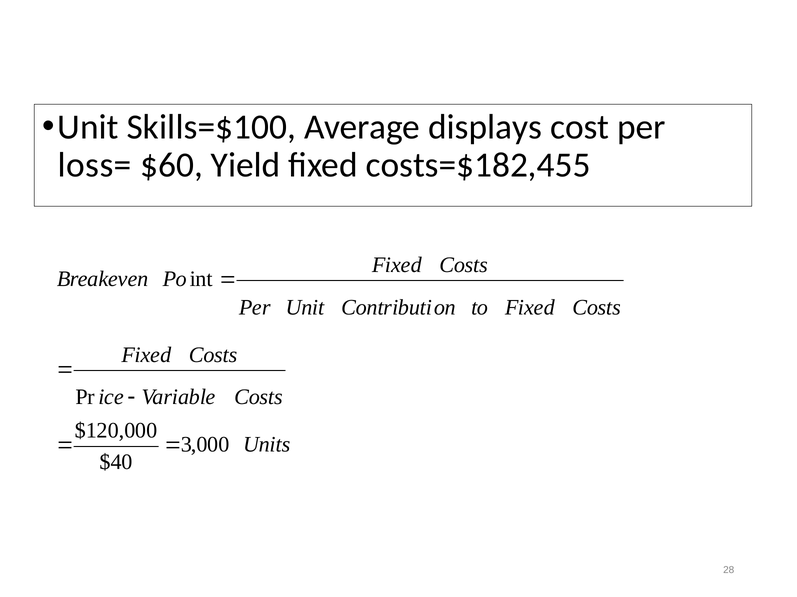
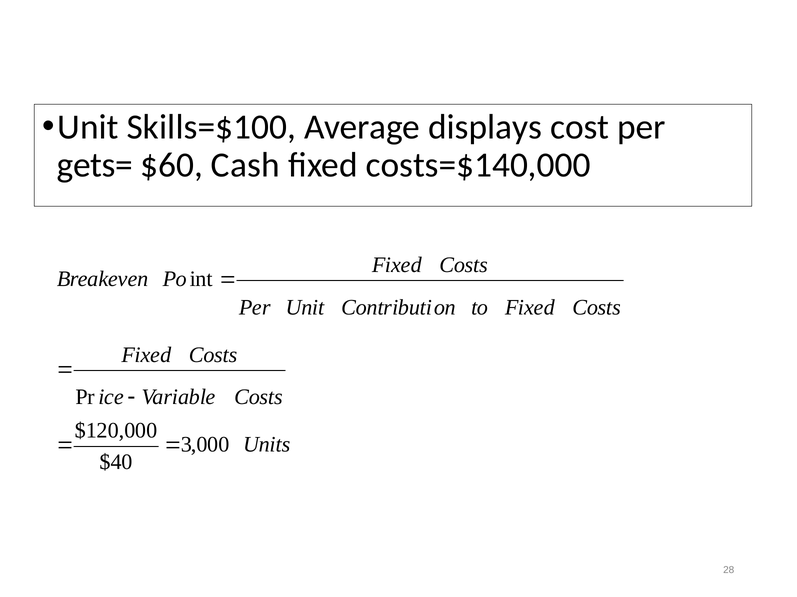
loss=: loss= -> gets=
Yield: Yield -> Cash
costs=$182,455: costs=$182,455 -> costs=$140,000
